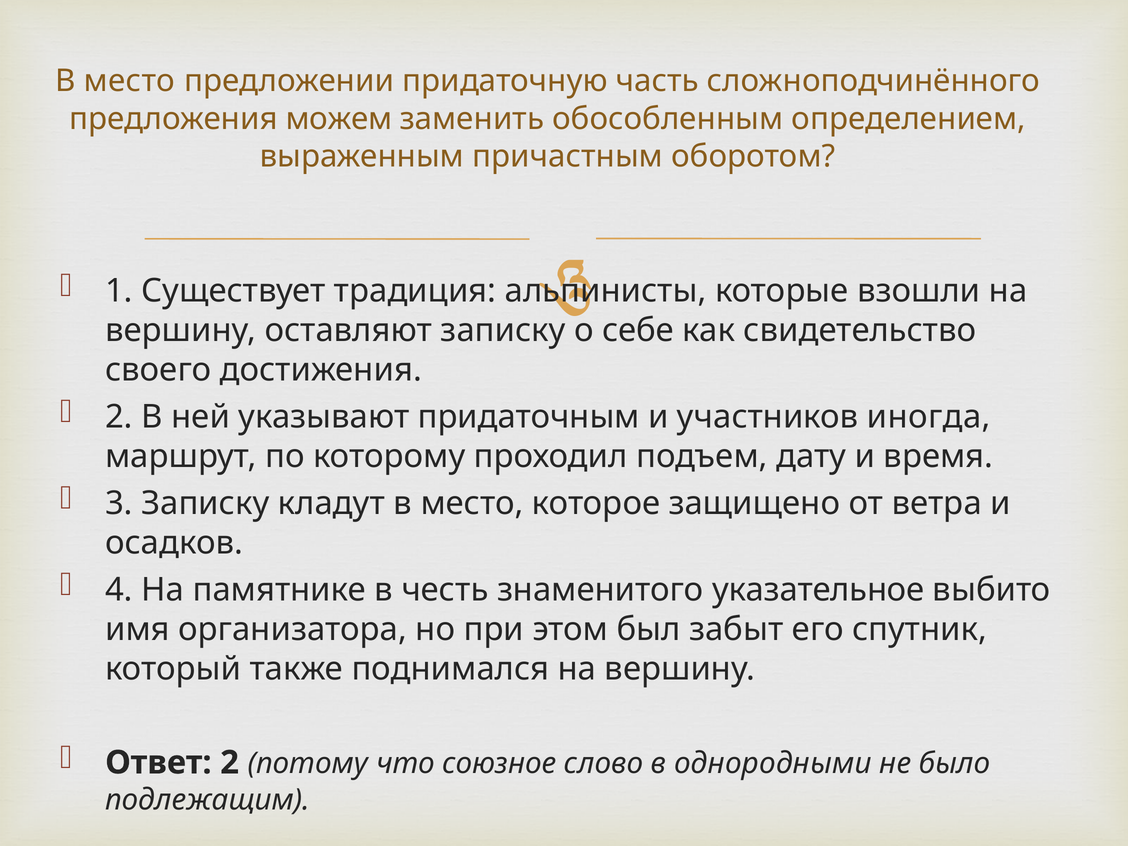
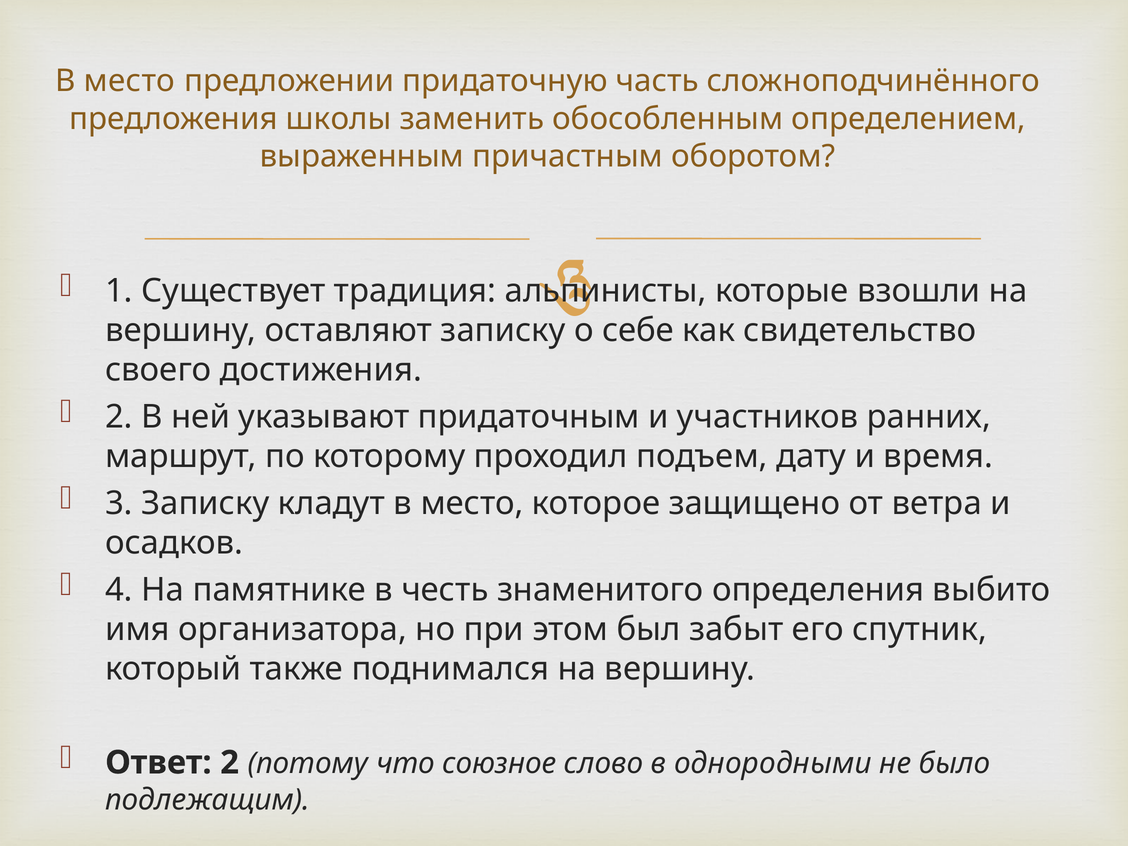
можем: можем -> школы
иногда: иногда -> ранних
указательное: указательное -> определения
